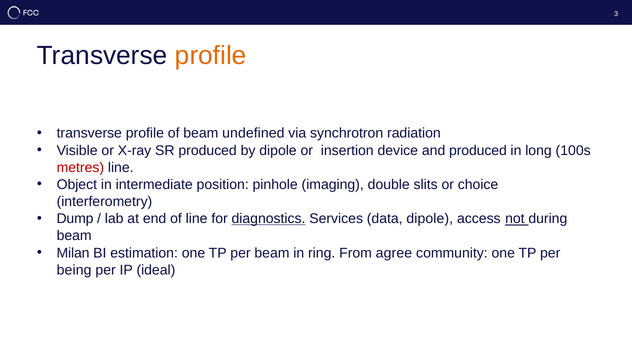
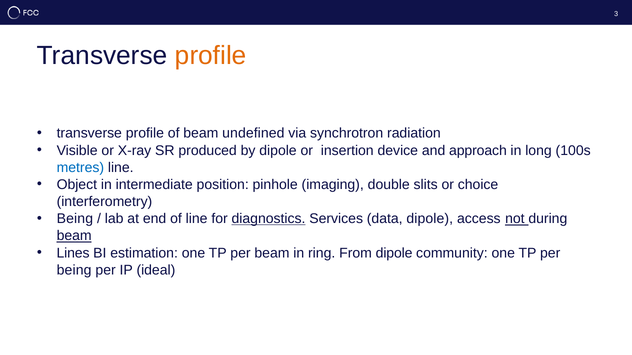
and produced: produced -> approach
metres colour: red -> blue
Dump at (75, 219): Dump -> Being
beam at (74, 236) underline: none -> present
Milan: Milan -> Lines
From agree: agree -> dipole
